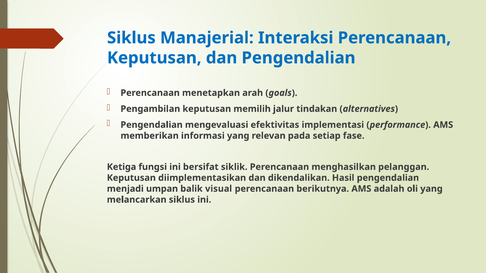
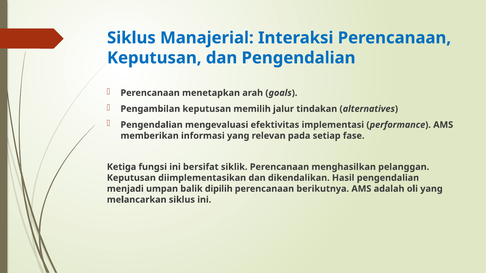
visual: visual -> dipilih
